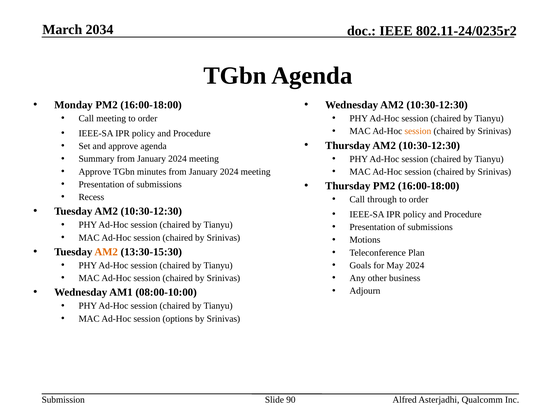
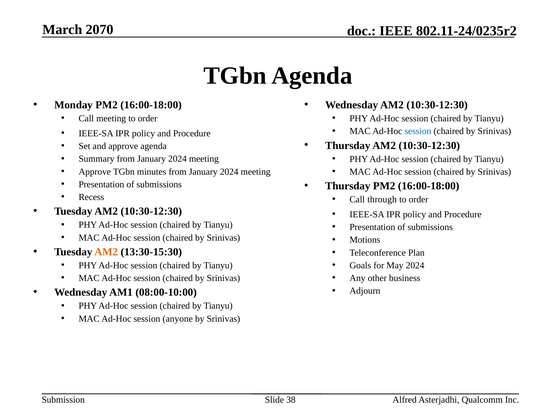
2034: 2034 -> 2070
session at (418, 131) colour: orange -> blue
options: options -> anyone
90: 90 -> 38
